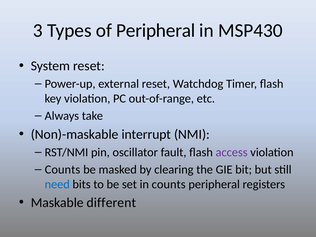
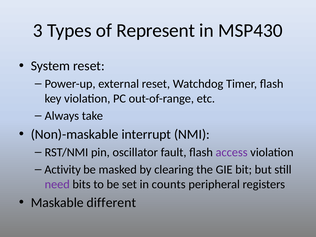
of Peripheral: Peripheral -> Represent
Counts at (62, 169): Counts -> Activity
need colour: blue -> purple
